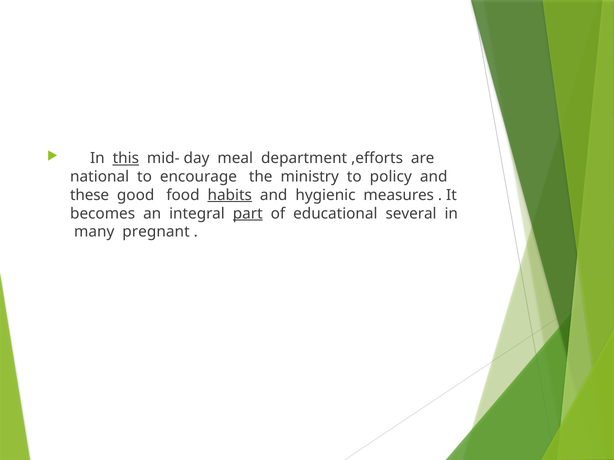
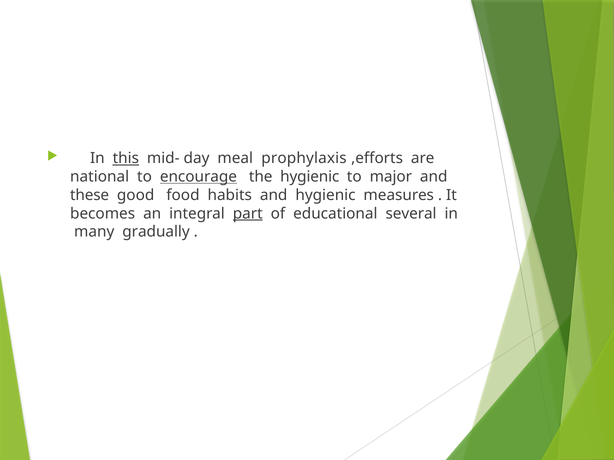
department: department -> prophylaxis
encourage underline: none -> present
the ministry: ministry -> hygienic
policy: policy -> major
habits underline: present -> none
pregnant: pregnant -> gradually
